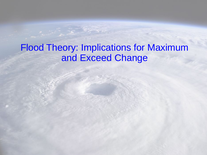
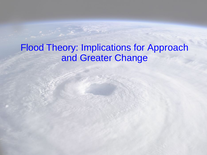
Maximum: Maximum -> Approach
Exceed: Exceed -> Greater
